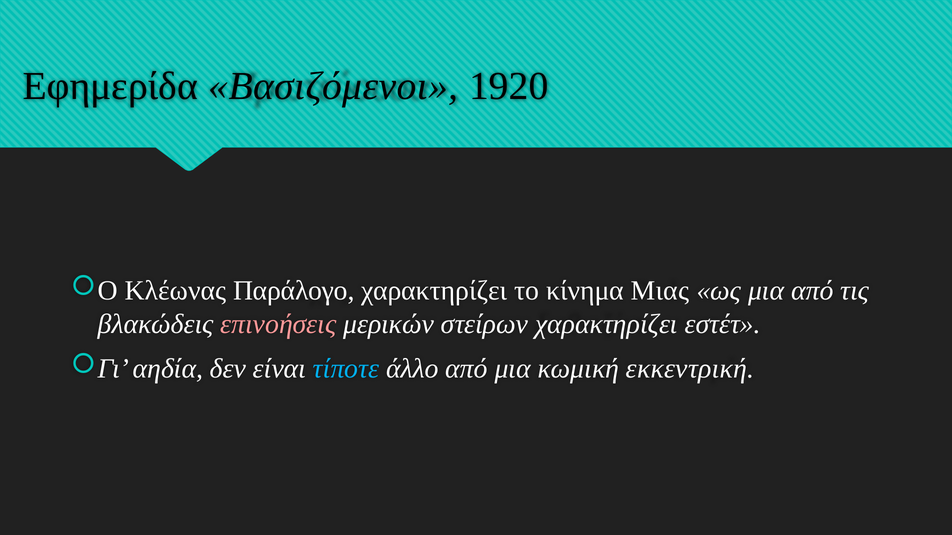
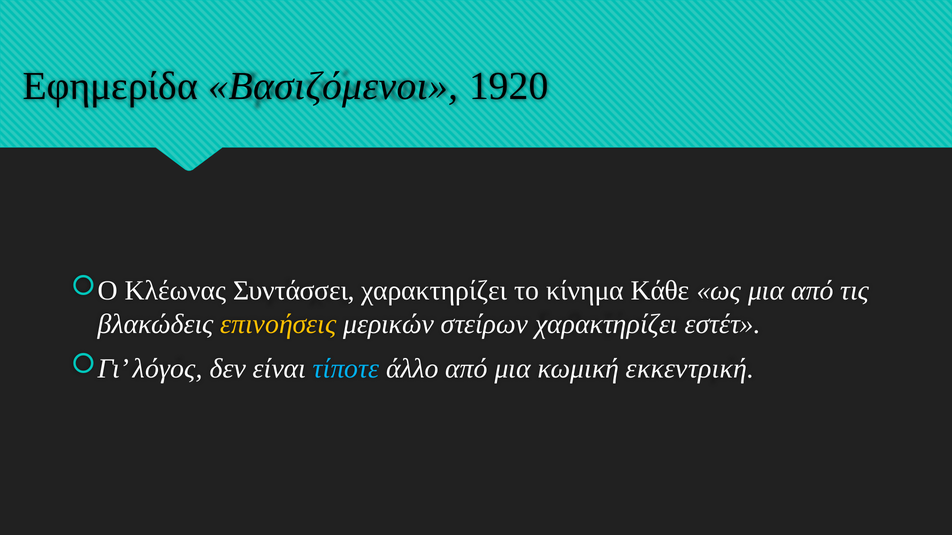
Παράλογο: Παράλογο -> Συντάσσει
Μιας: Μιας -> Κάθε
επινοήσεις colour: pink -> yellow
αηδία: αηδία -> λόγος
